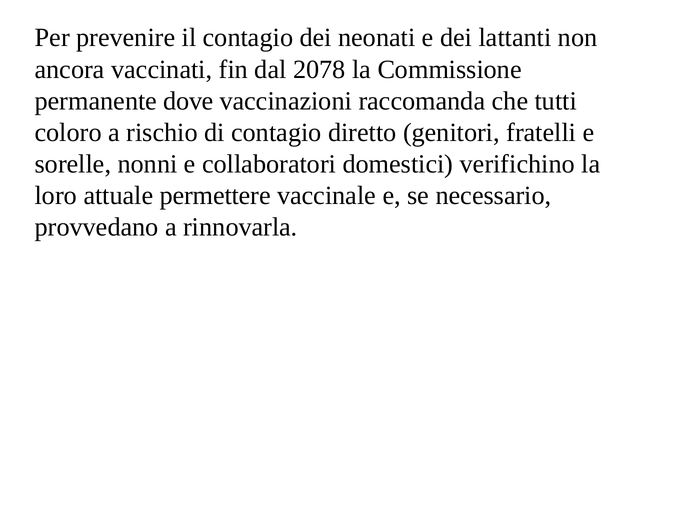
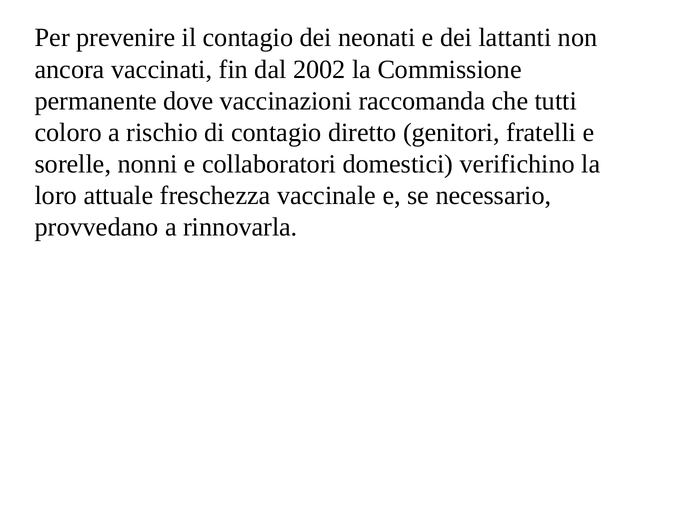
2078: 2078 -> 2002
permettere: permettere -> freschezza
